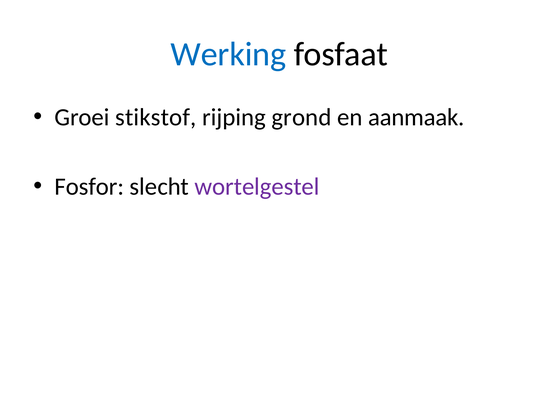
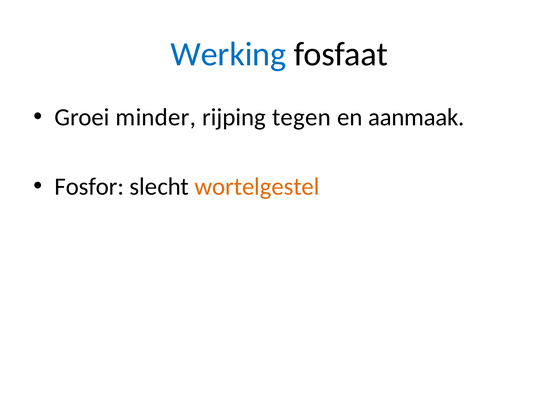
stikstof: stikstof -> minder
grond: grond -> tegen
wortelgestel colour: purple -> orange
